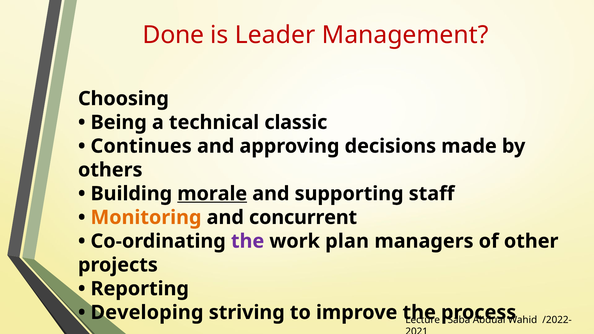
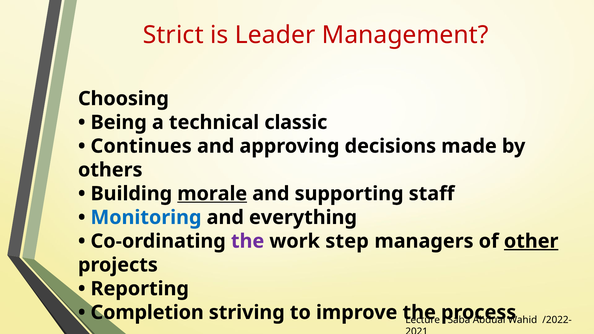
Done: Done -> Strict
Monitoring colour: orange -> blue
concurrent: concurrent -> everything
plan: plan -> step
other underline: none -> present
Developing: Developing -> Completion
